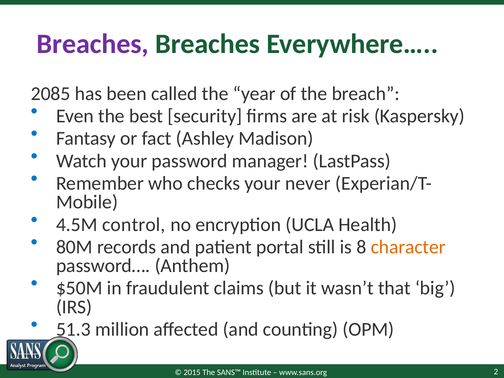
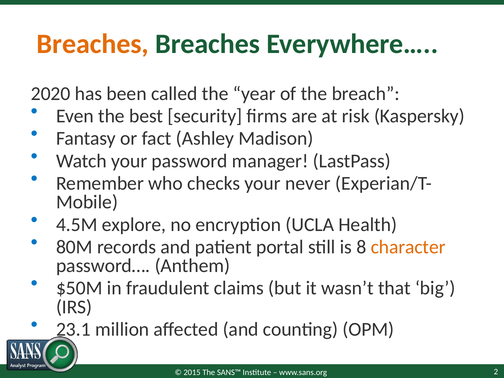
Breaches at (93, 44) colour: purple -> orange
2085: 2085 -> 2020
control: control -> explore
51.3: 51.3 -> 23.1
